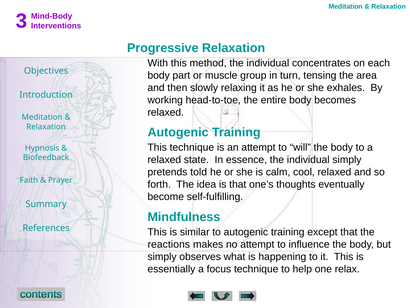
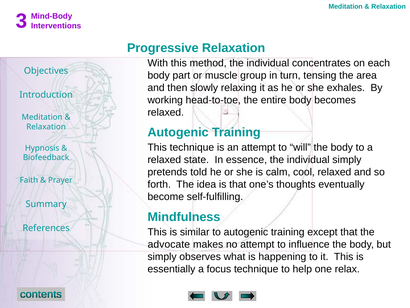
reactions: reactions -> advocate
